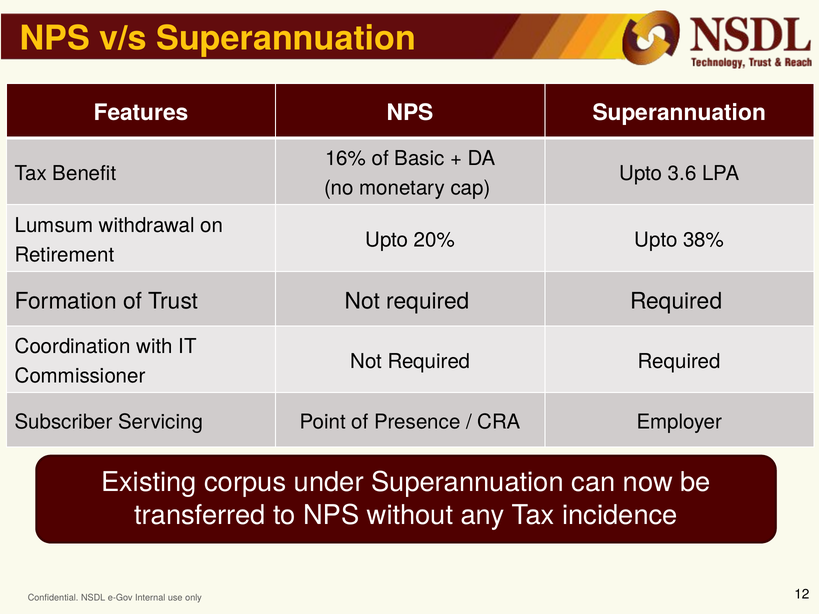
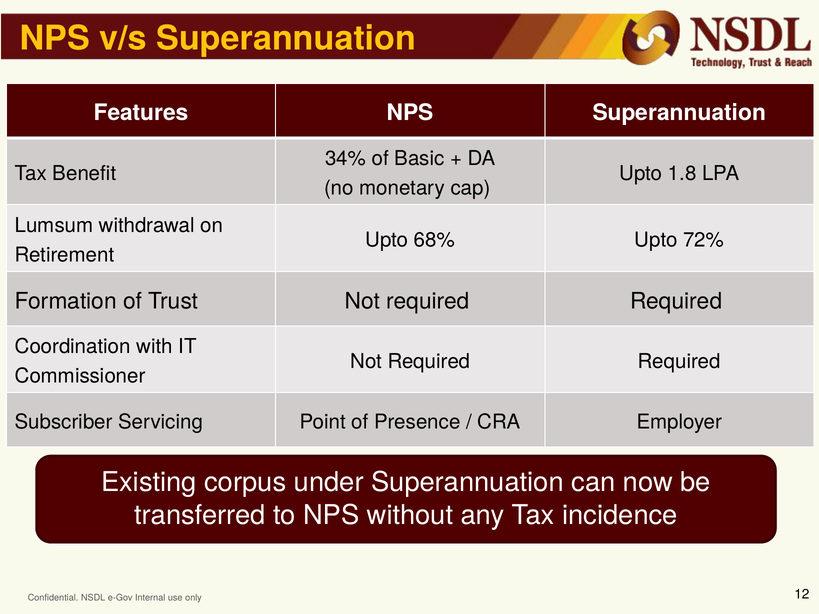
16%: 16% -> 34%
3.6: 3.6 -> 1.8
20%: 20% -> 68%
38%: 38% -> 72%
